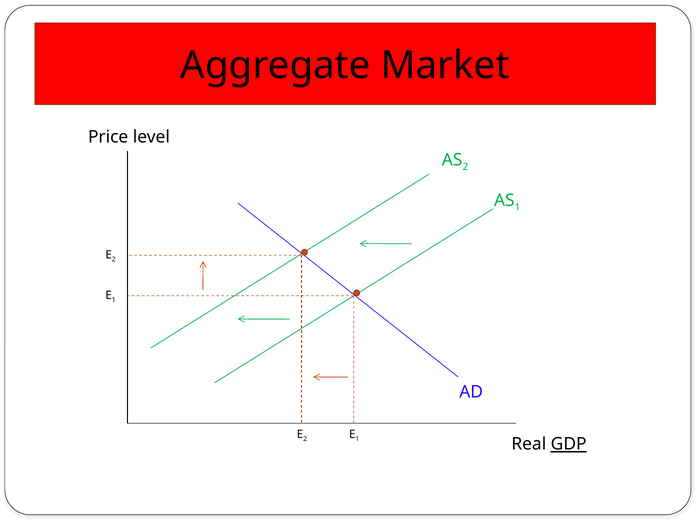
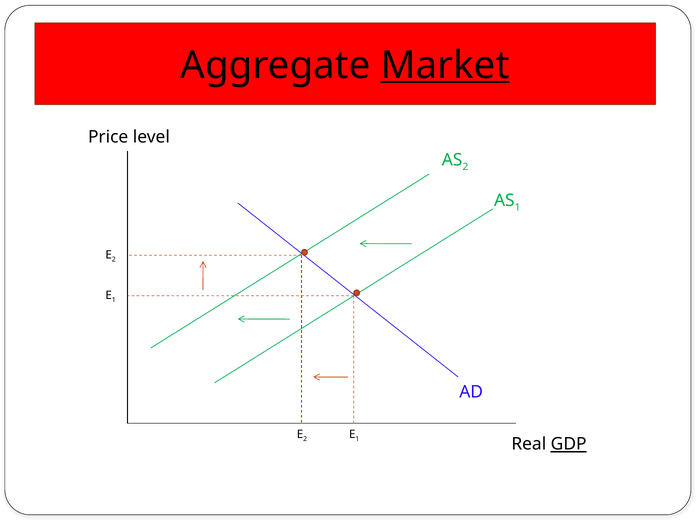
Market underline: none -> present
